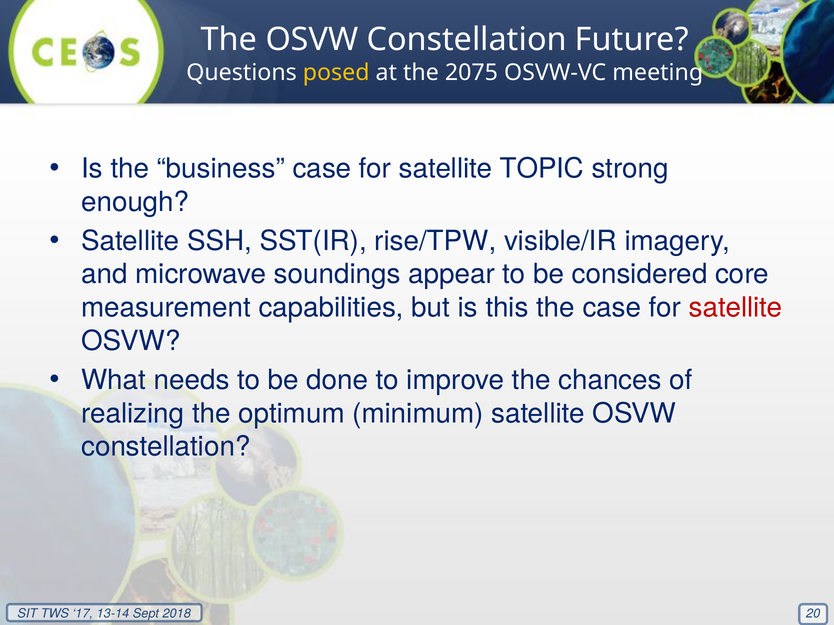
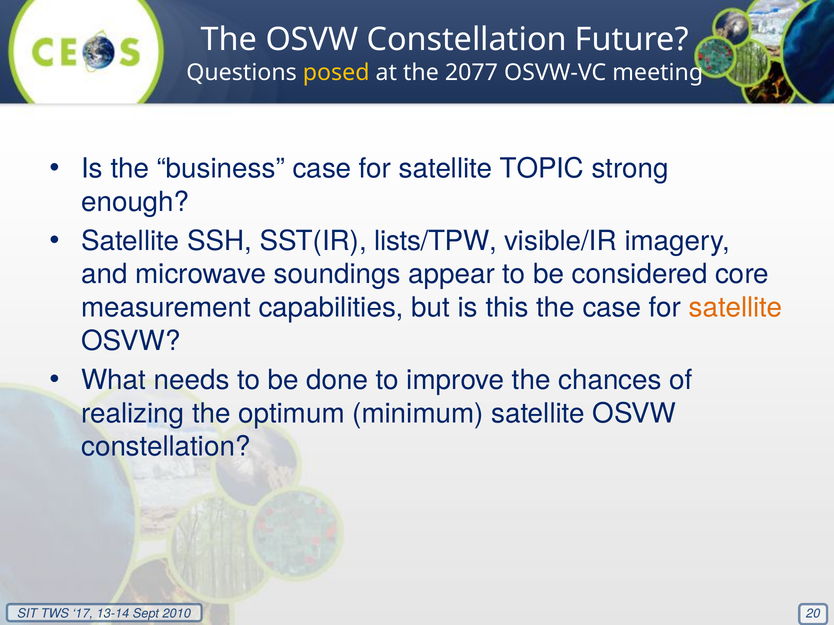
2075: 2075 -> 2077
rise/TPW: rise/TPW -> lists/TPW
satellite at (736, 308) colour: red -> orange
2018: 2018 -> 2010
